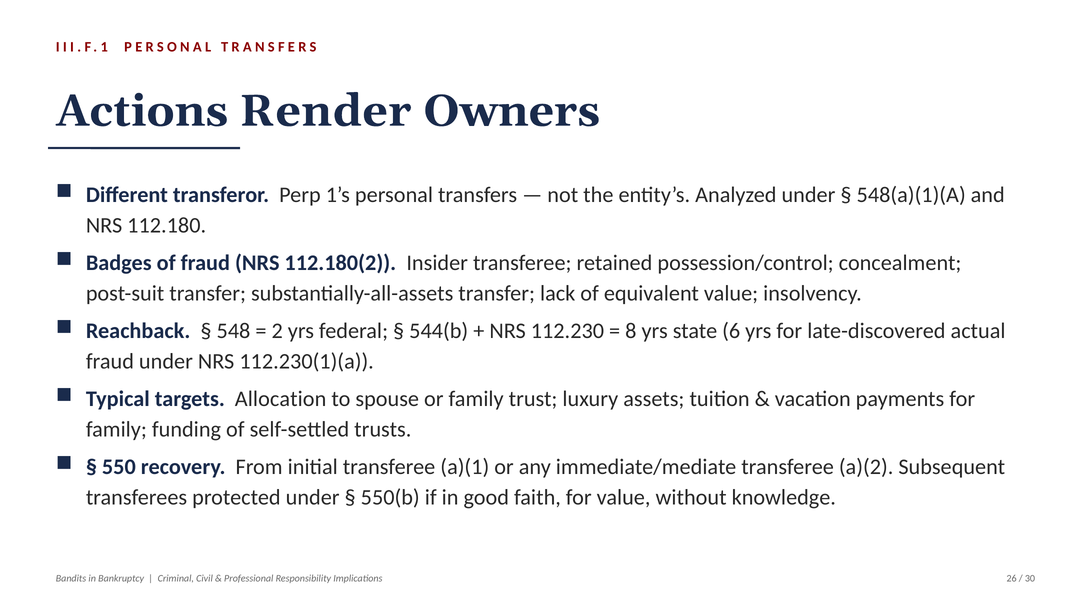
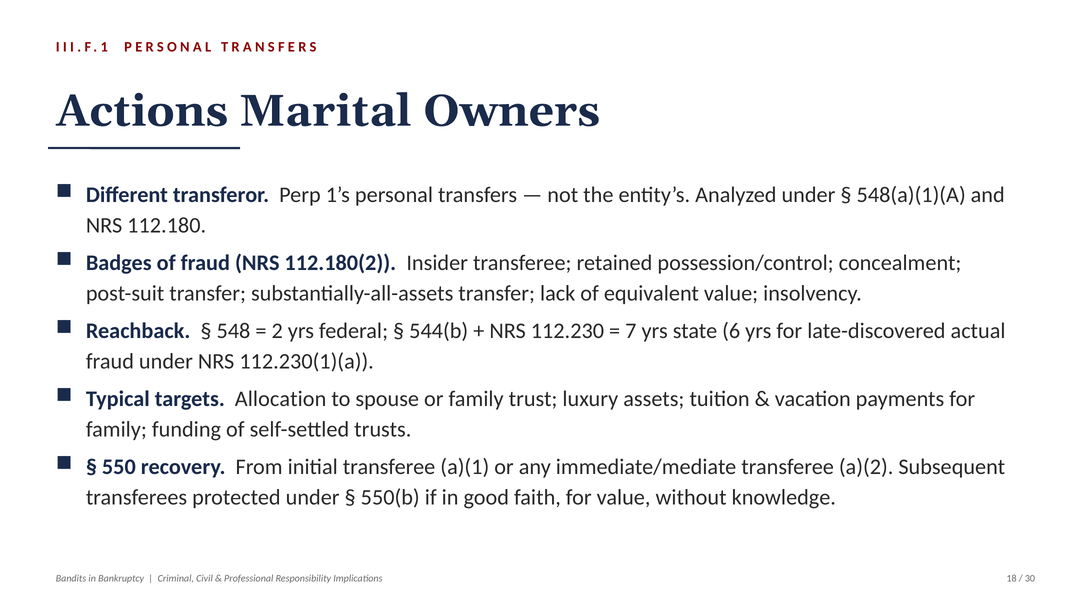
Render: Render -> Marital
8: 8 -> 7
26: 26 -> 18
